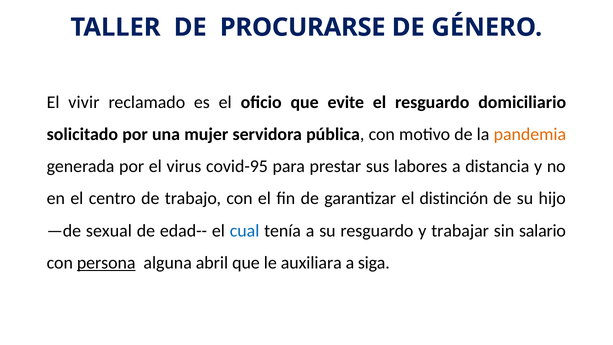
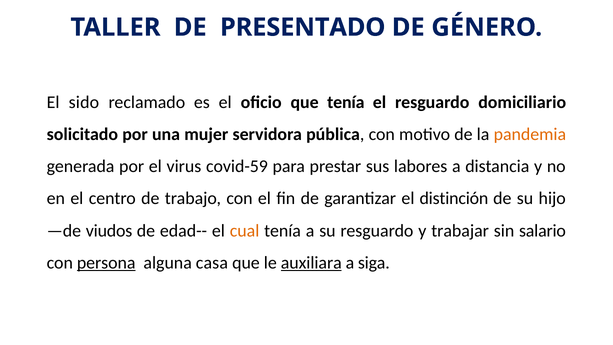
PROCURARSE: PROCURARSE -> PRESENTADO
vivir: vivir -> sido
que evite: evite -> tenía
covid-95: covid-95 -> covid-59
sexual: sexual -> viudos
cual colour: blue -> orange
abril: abril -> casa
auxiliara underline: none -> present
